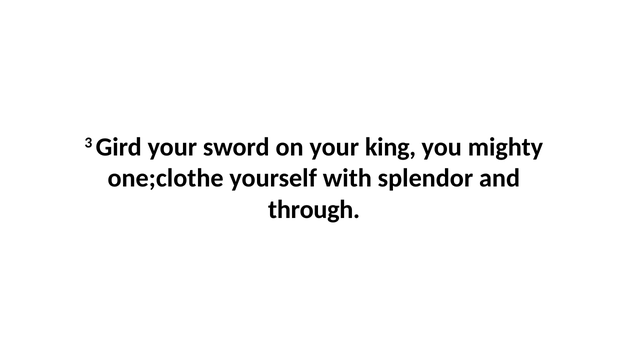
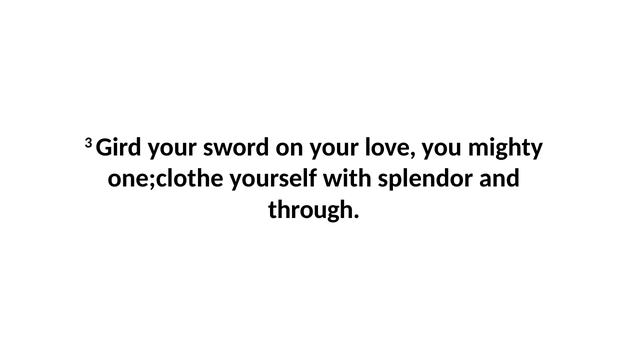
king: king -> love
